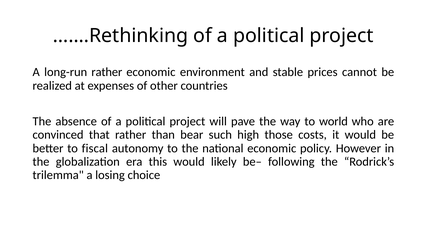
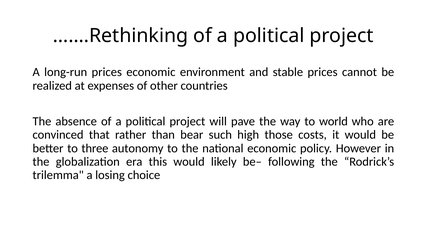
long-run rather: rather -> prices
fiscal: fiscal -> three
